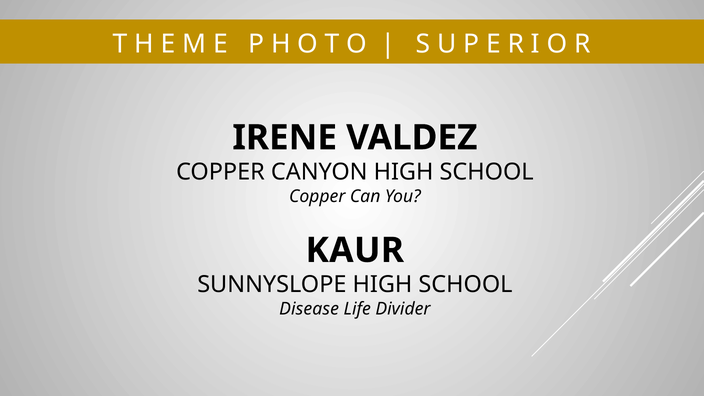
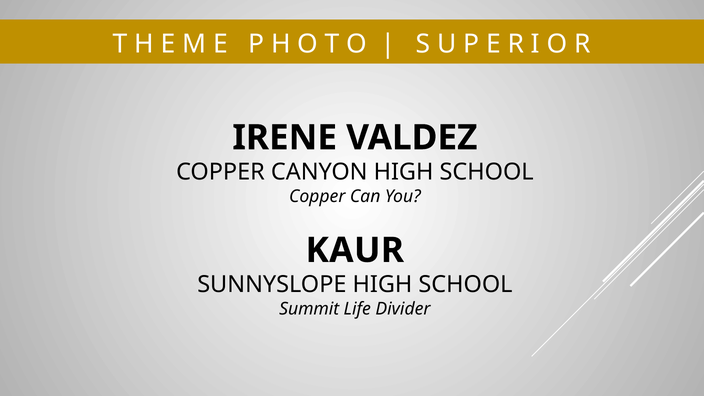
Disease: Disease -> Summit
